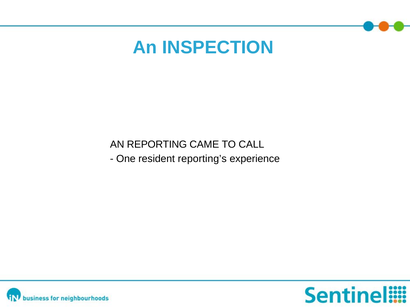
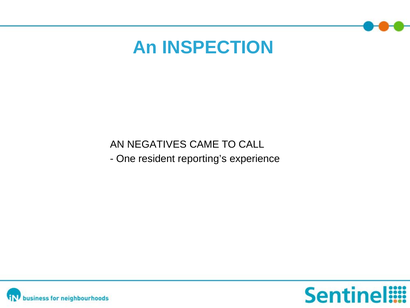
REPORTING: REPORTING -> NEGATIVES
